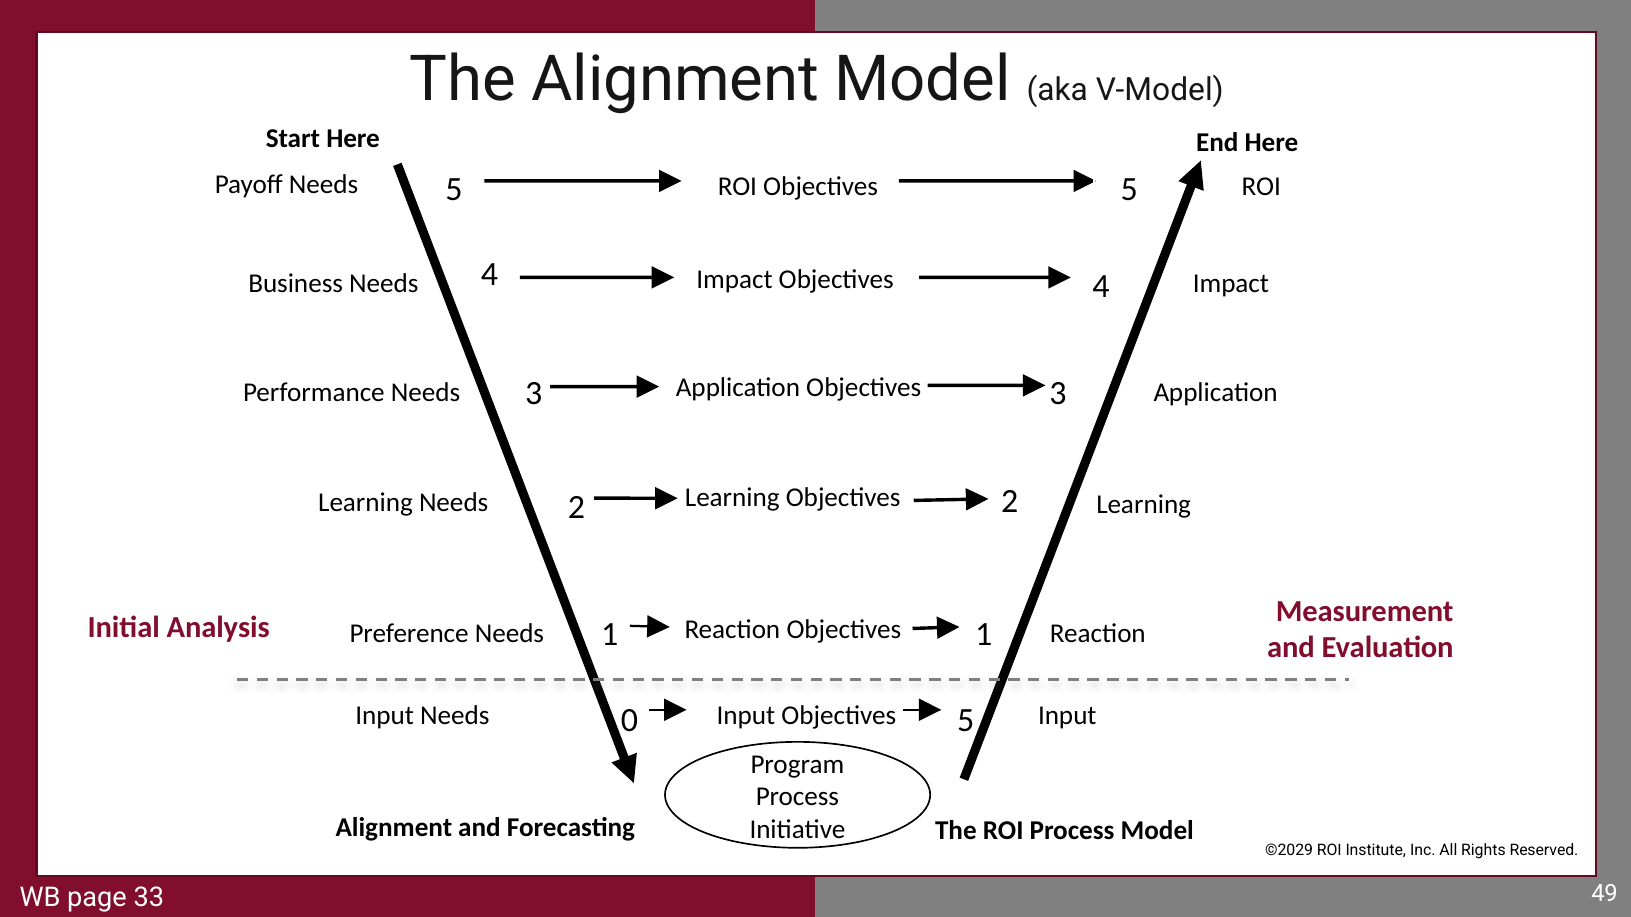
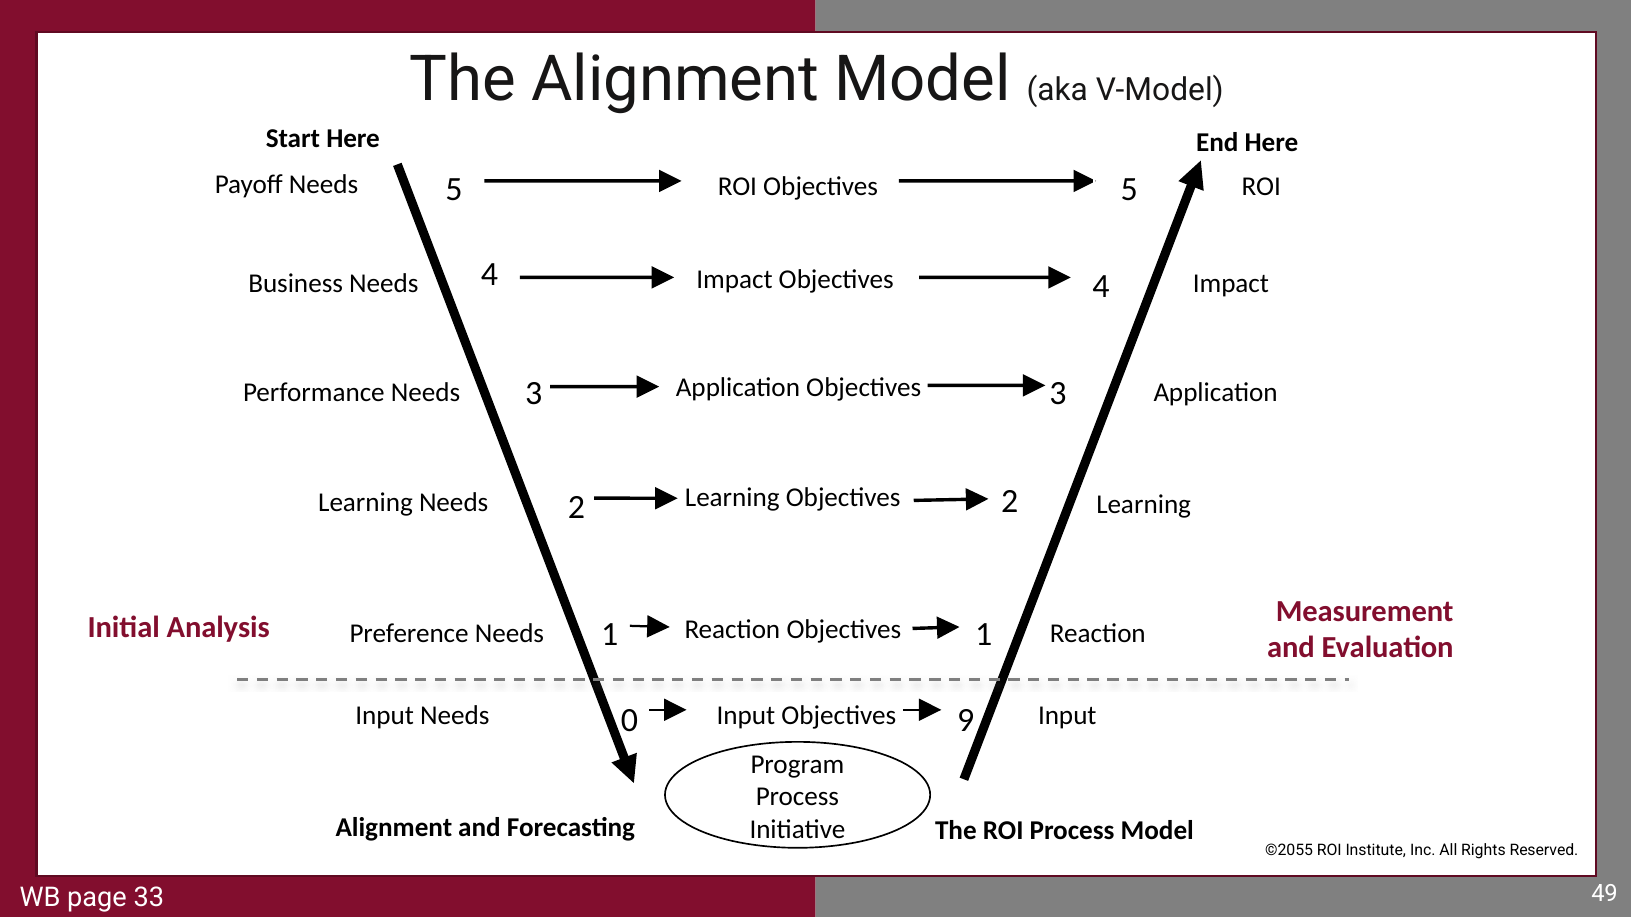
0 5: 5 -> 9
©2029: ©2029 -> ©2055
